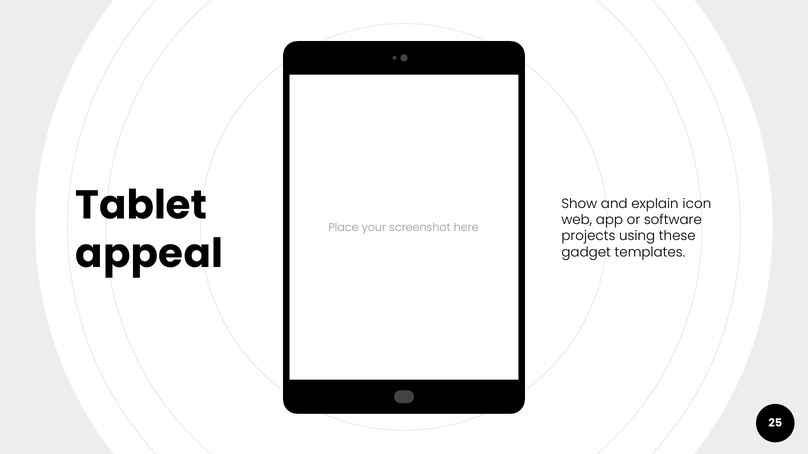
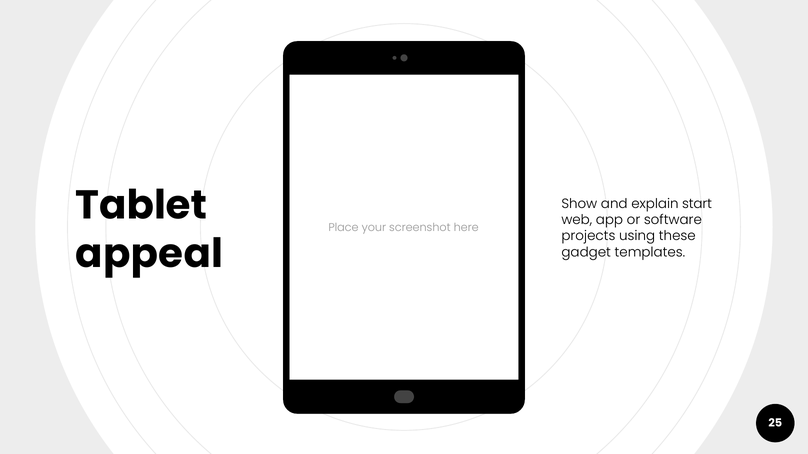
icon: icon -> start
